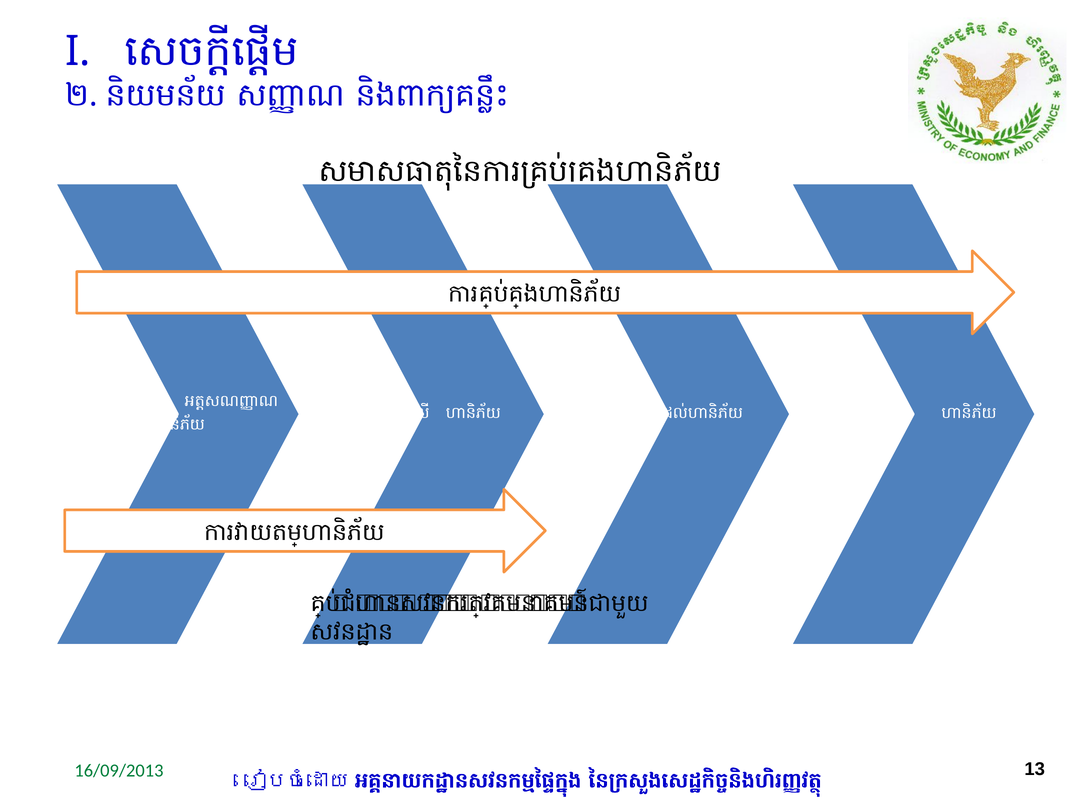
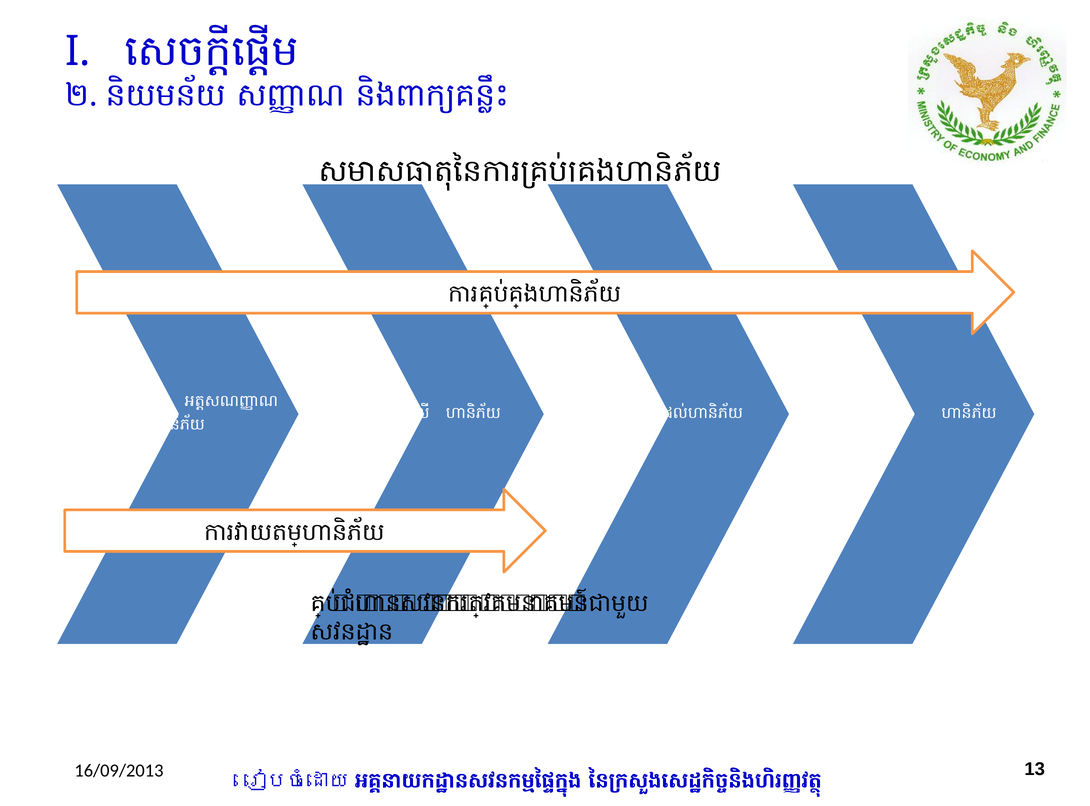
16/09/2013 colour: green -> black
